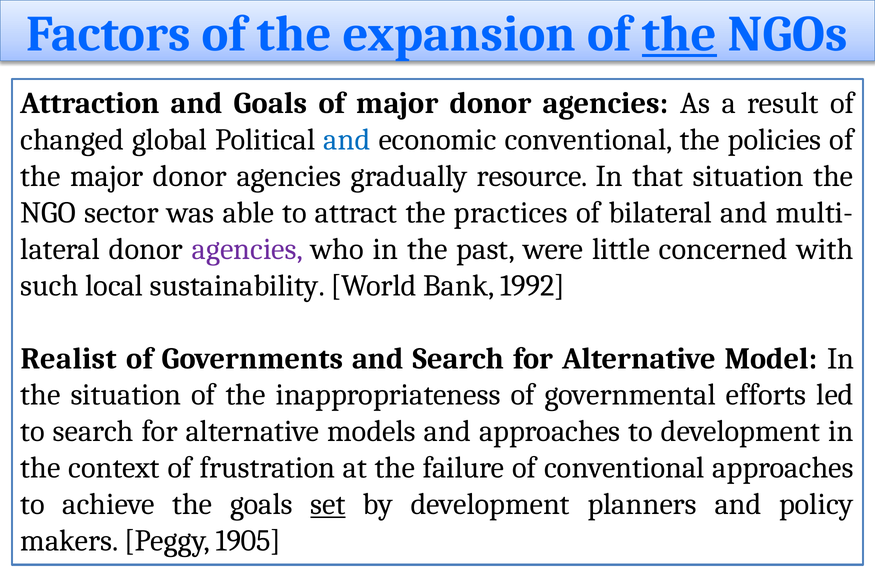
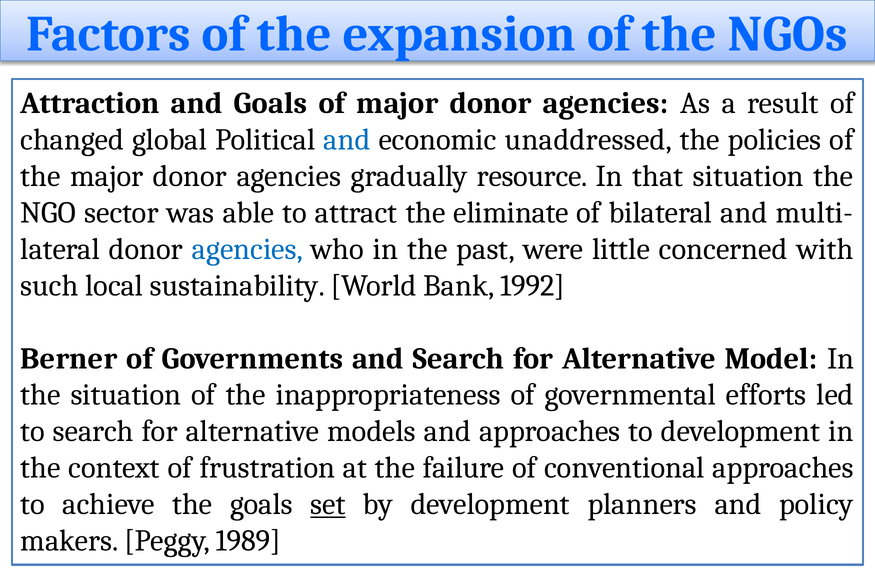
the at (679, 34) underline: present -> none
economic conventional: conventional -> unaddressed
practices: practices -> eliminate
agencies at (247, 249) colour: purple -> blue
Realist: Realist -> Berner
1905: 1905 -> 1989
